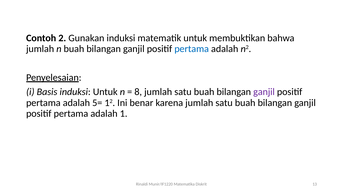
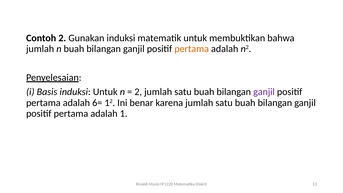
pertama at (192, 49) colour: blue -> orange
8 at (138, 92): 8 -> 2
5=: 5= -> 6=
